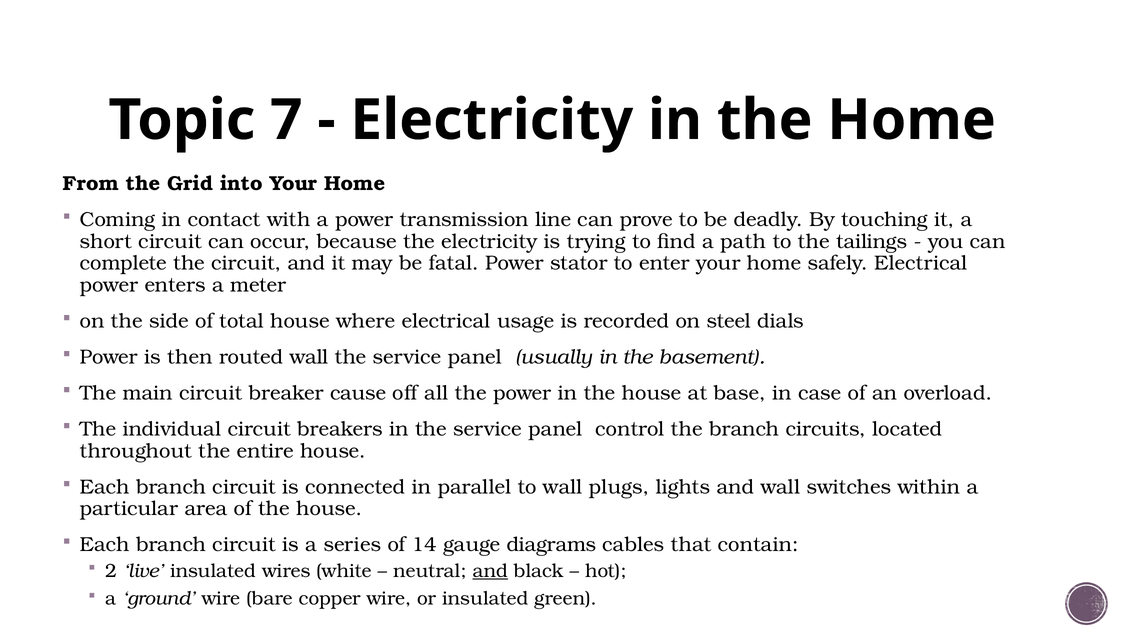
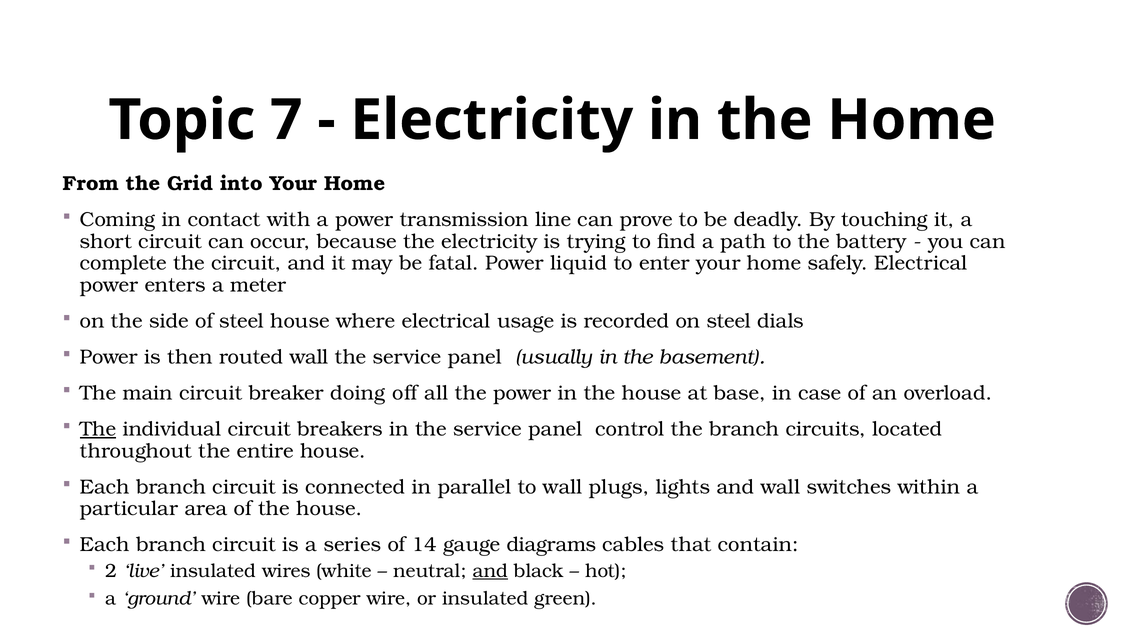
tailings: tailings -> battery
stator: stator -> liquid
of total: total -> steel
cause: cause -> doing
The at (98, 429) underline: none -> present
